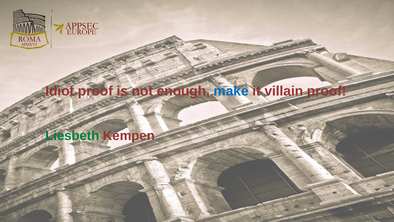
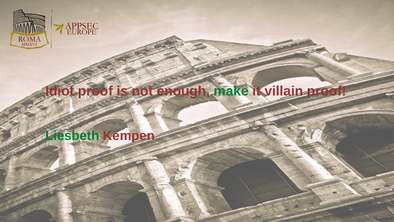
make colour: blue -> green
